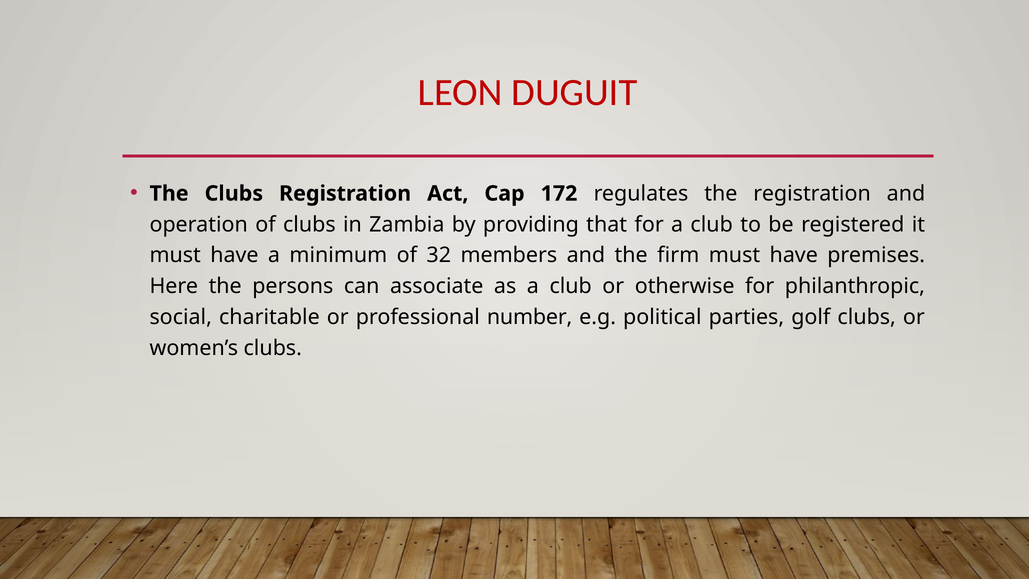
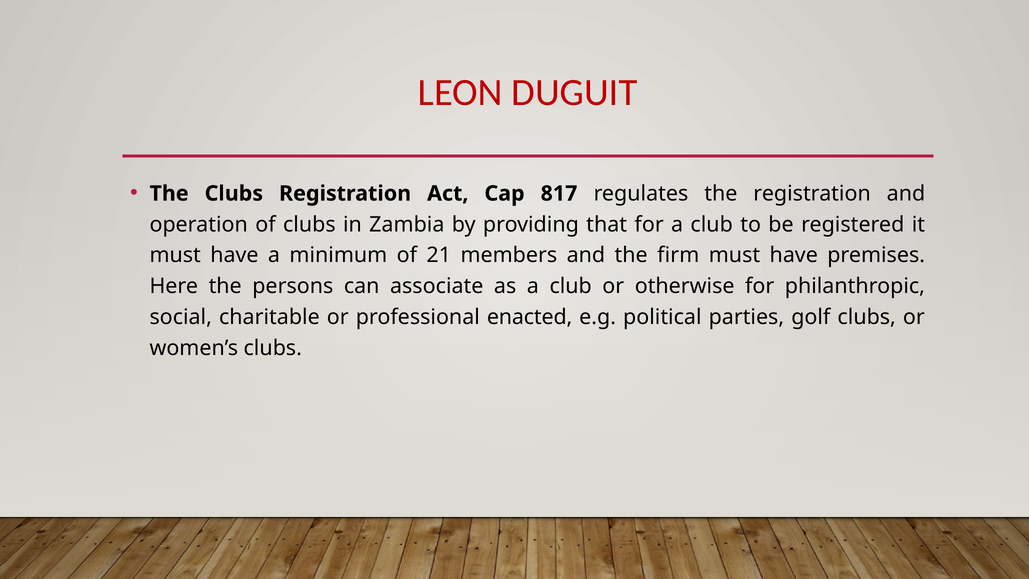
172: 172 -> 817
32: 32 -> 21
number: number -> enacted
